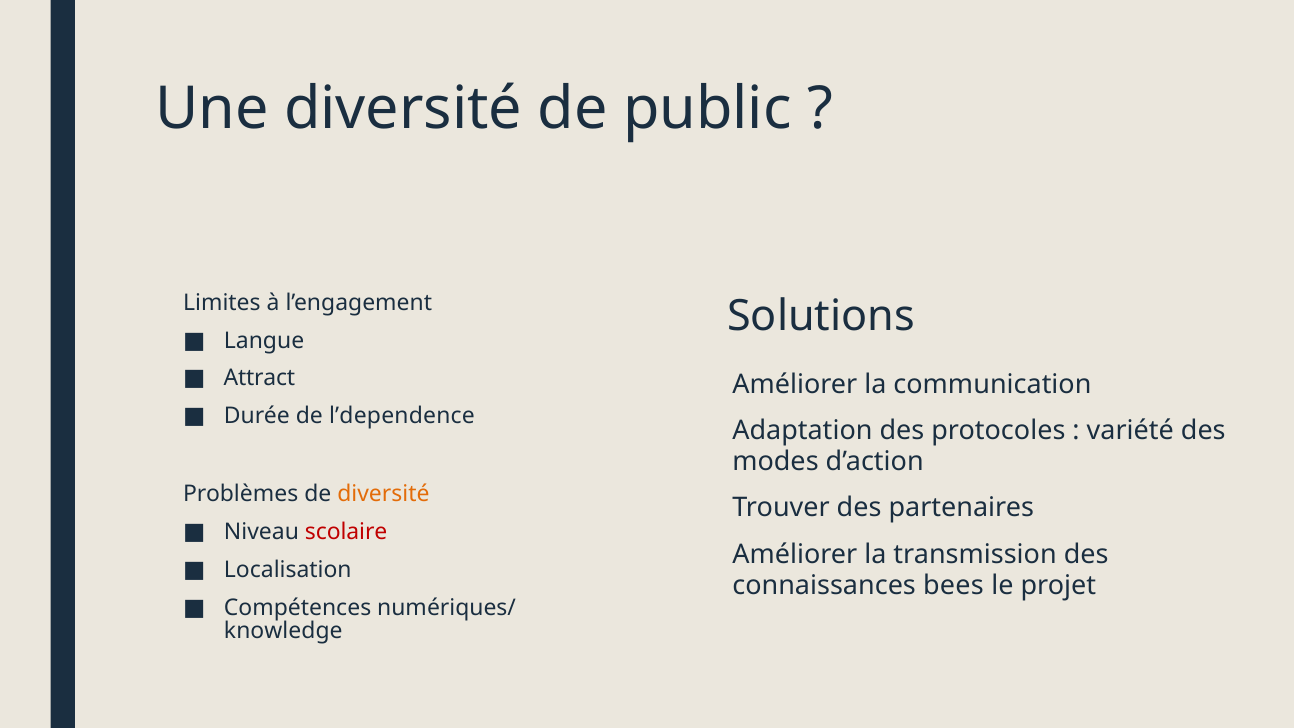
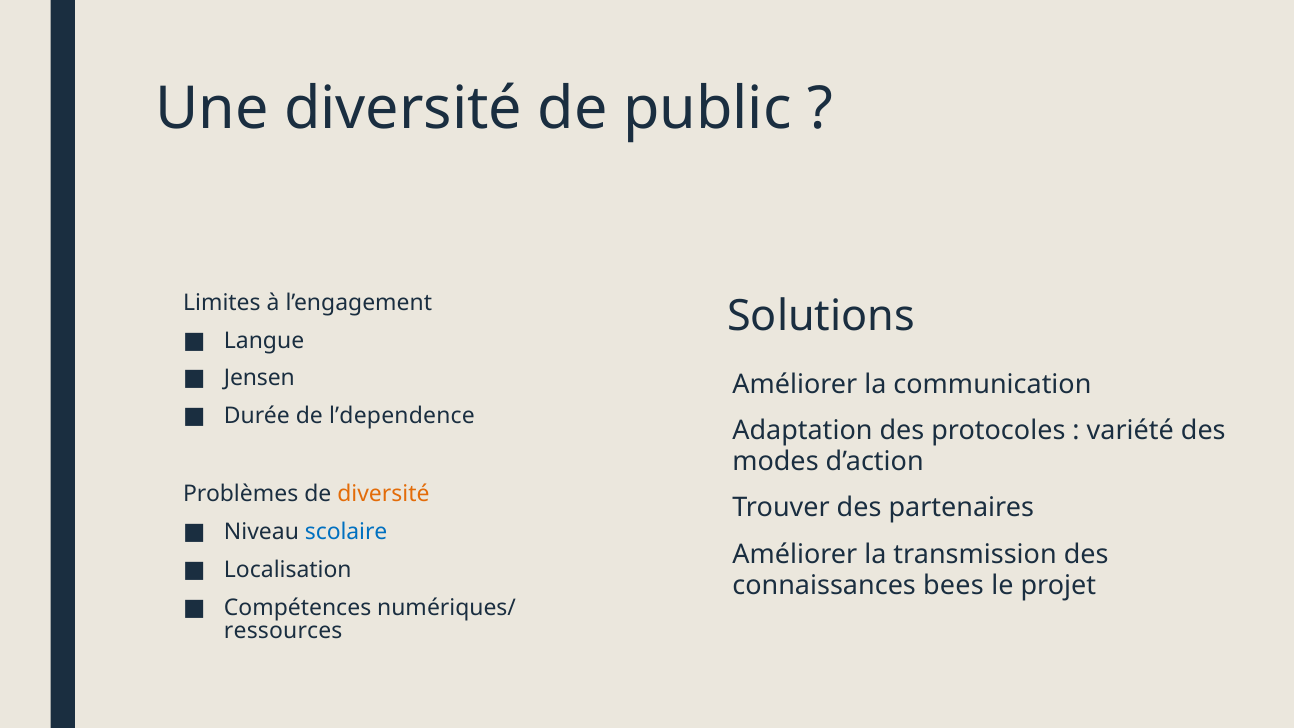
Attract: Attract -> Jensen
scolaire colour: red -> blue
knowledge: knowledge -> ressources
